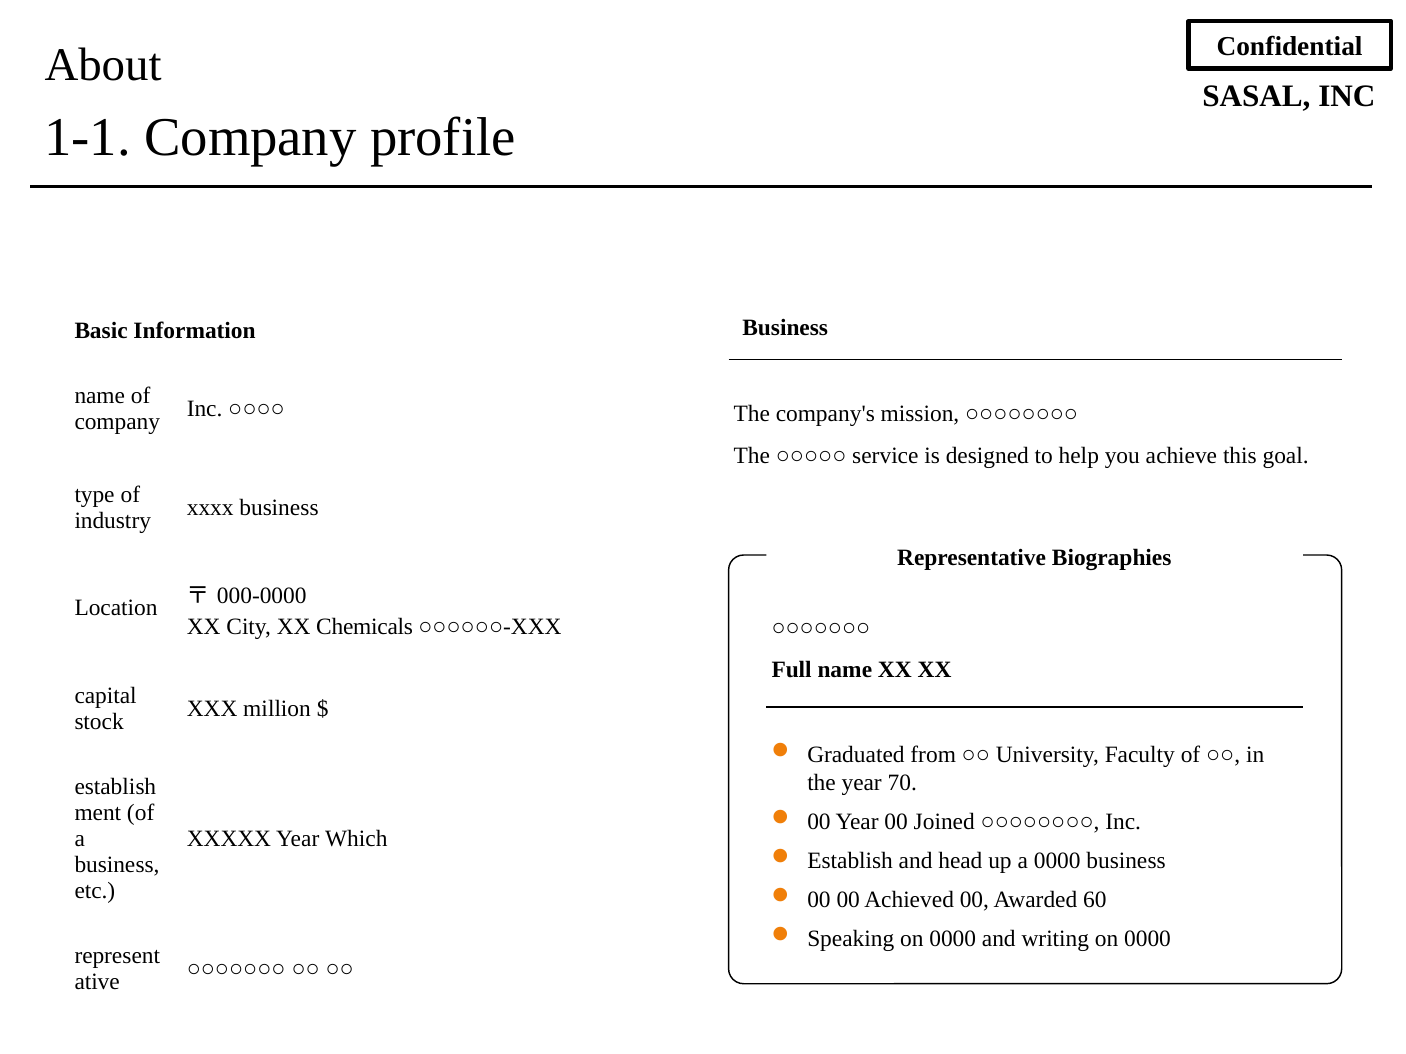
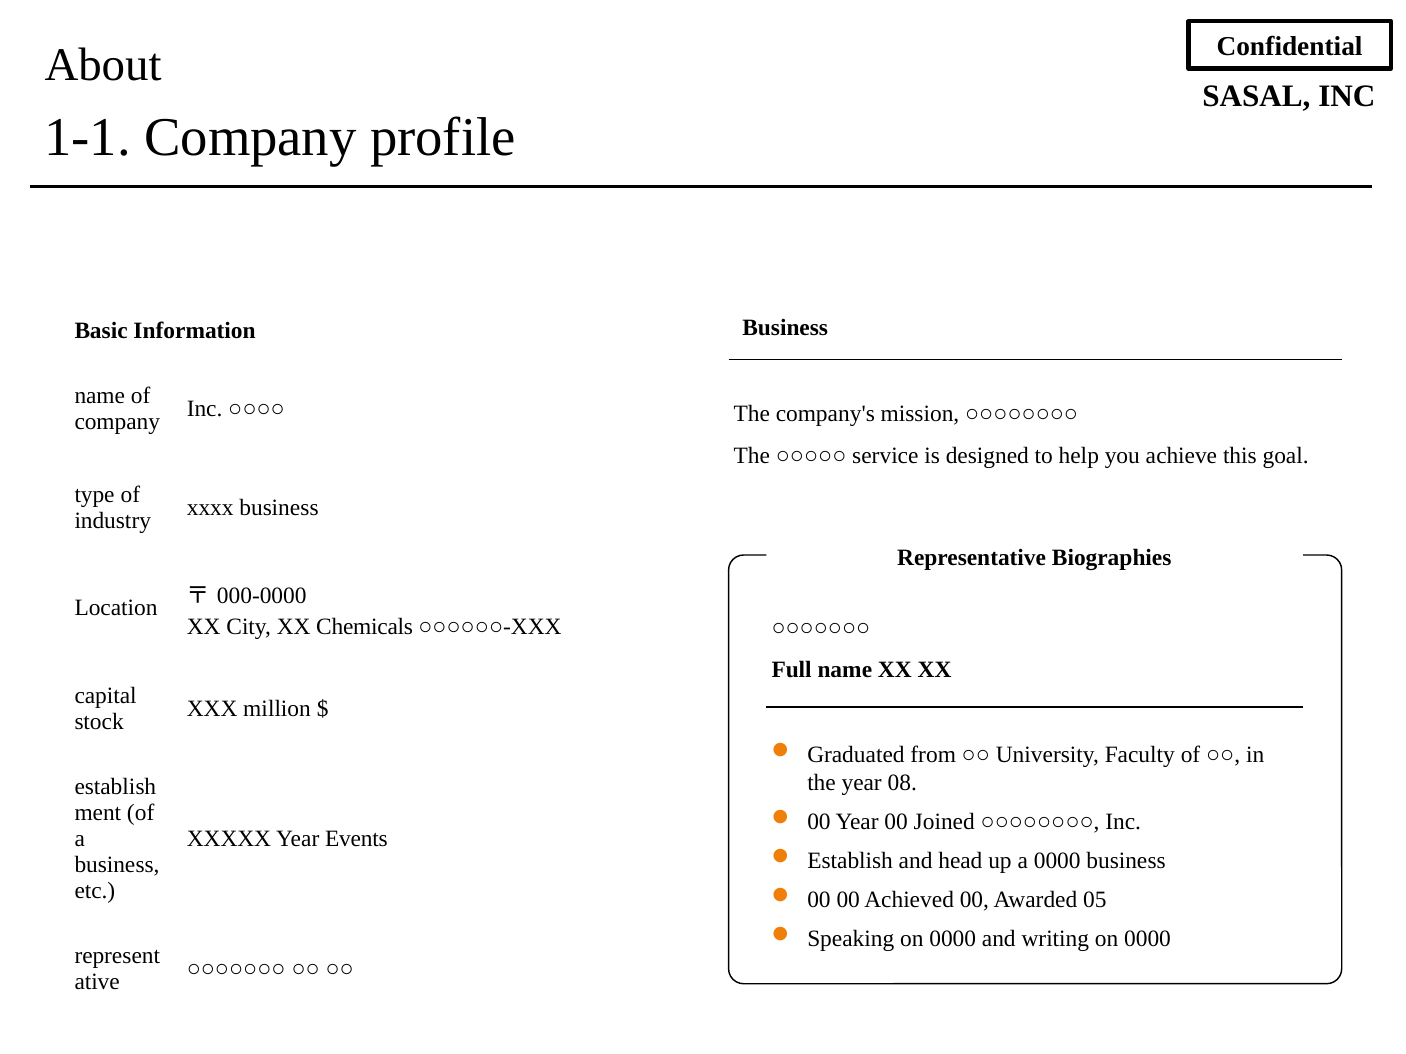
70: 70 -> 08
Which: Which -> Events
60: 60 -> 05
